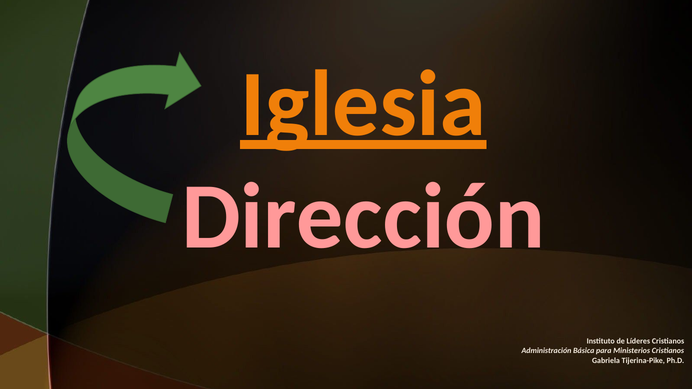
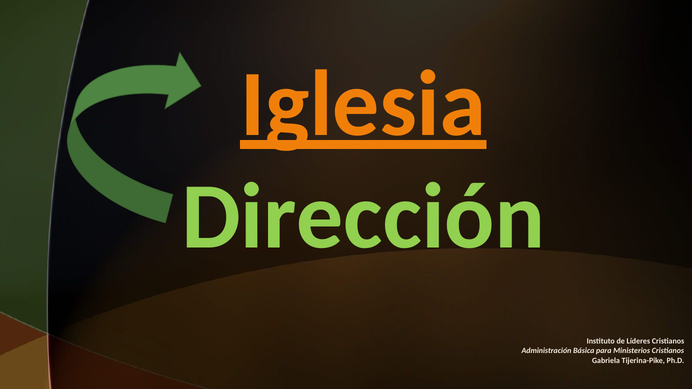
Dirección colour: pink -> light green
